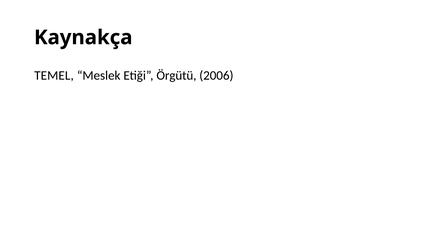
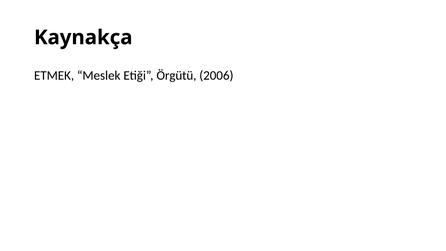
TEMEL: TEMEL -> ETMEK
